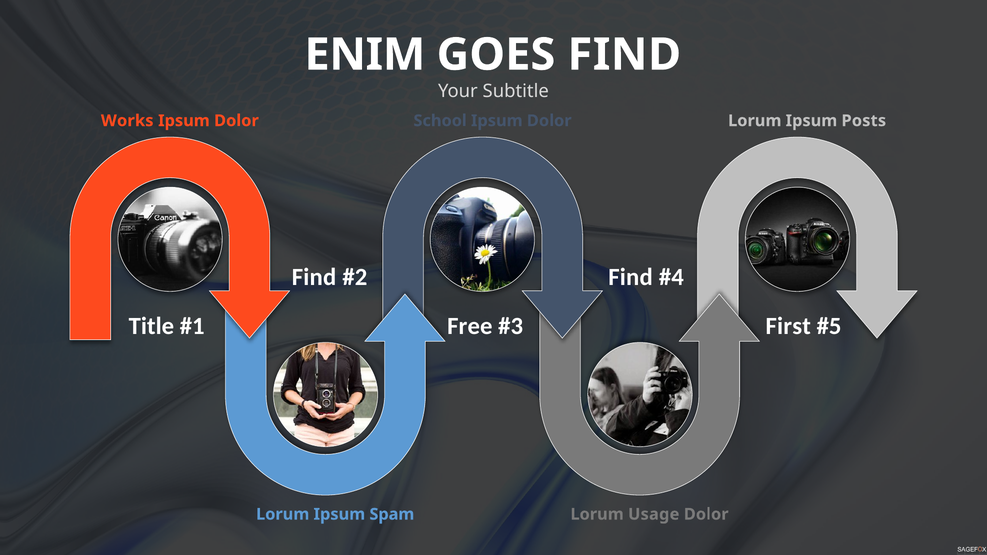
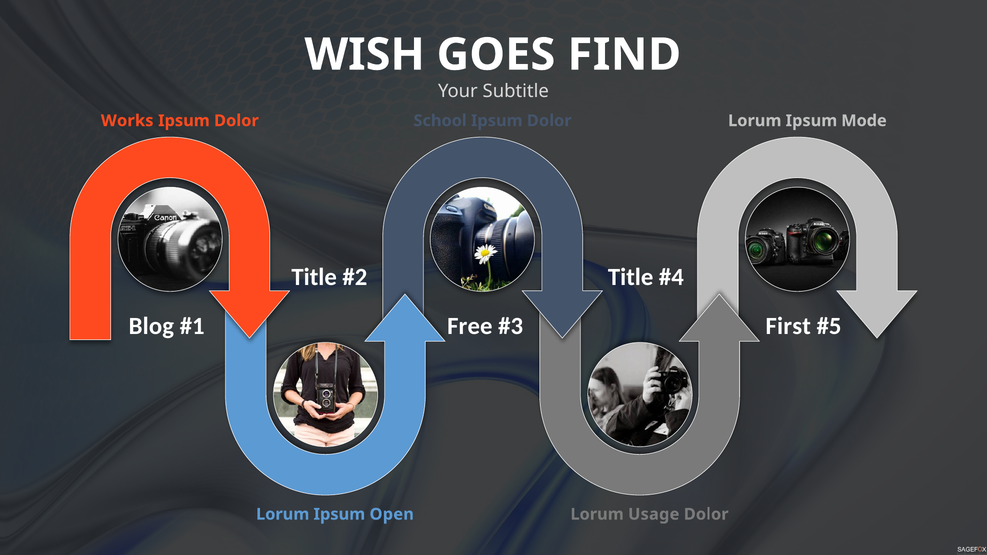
ENIM: ENIM -> WISH
Posts: Posts -> Mode
Find at (314, 277): Find -> Title
Find at (631, 277): Find -> Title
Title: Title -> Blog
Spam: Spam -> Open
